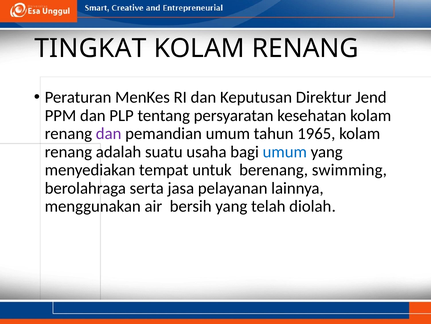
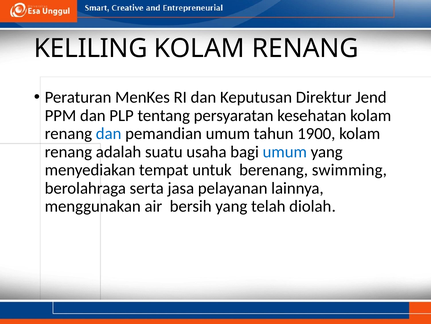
TINGKAT: TINGKAT -> KELILING
dan at (109, 133) colour: purple -> blue
1965: 1965 -> 1900
